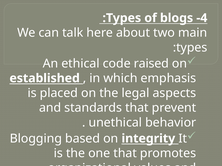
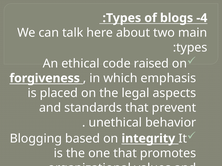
established: established -> forgiveness
